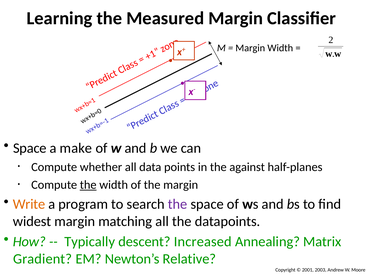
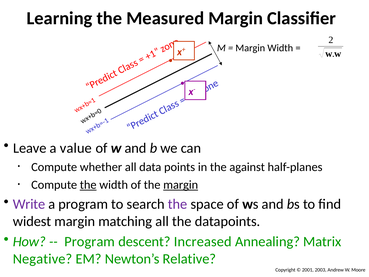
Space at (30, 148): Space -> Leave
make: make -> value
margin at (181, 185) underline: none -> present
Write colour: orange -> purple
Typically at (90, 241): Typically -> Program
Gradient: Gradient -> Negative
